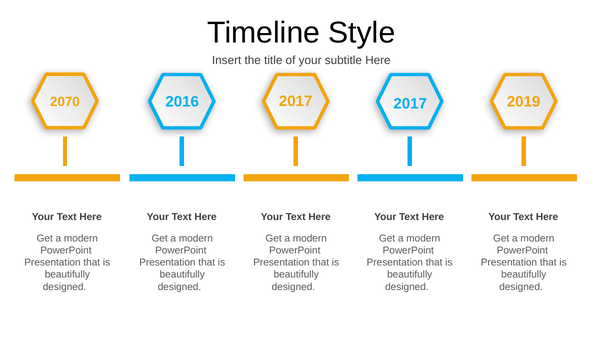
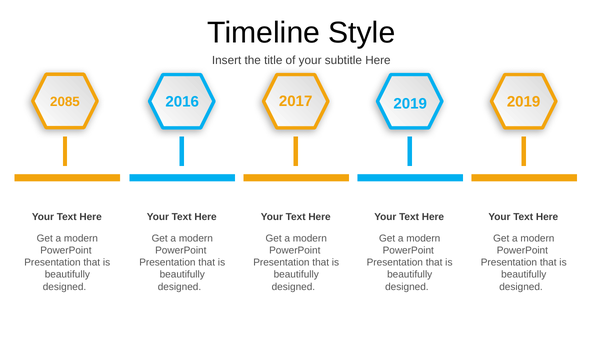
2070: 2070 -> 2085
2017 at (410, 104): 2017 -> 2019
